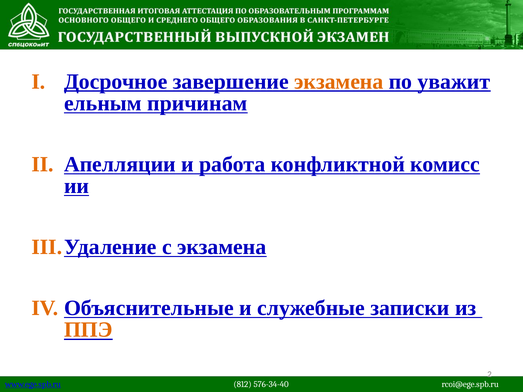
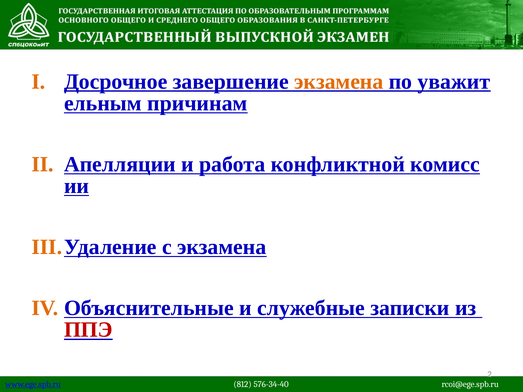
ППЭ colour: orange -> red
